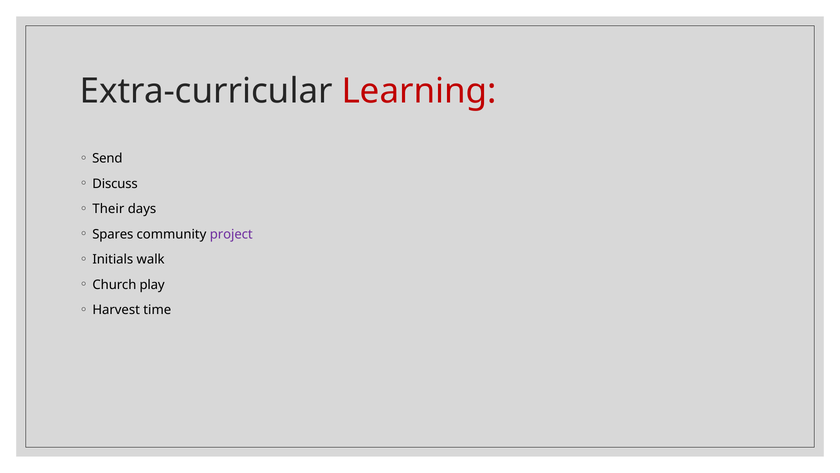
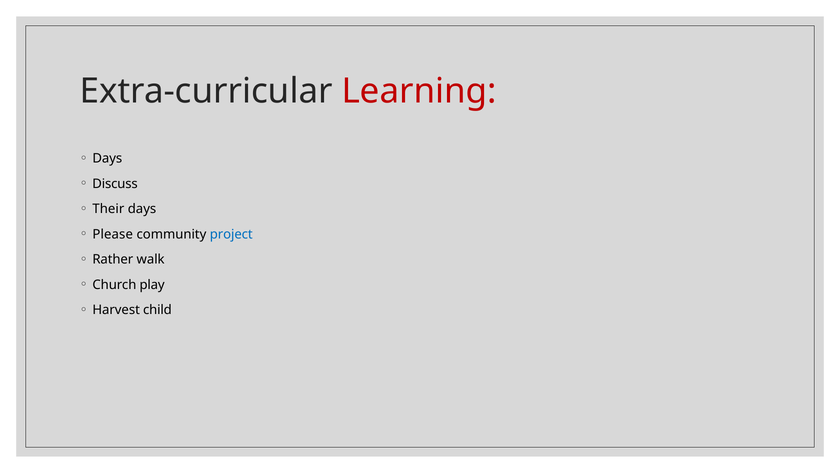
Send at (107, 158): Send -> Days
Spares: Spares -> Please
project colour: purple -> blue
Initials: Initials -> Rather
time: time -> child
